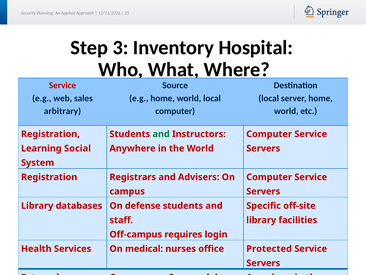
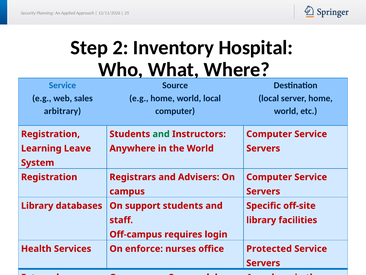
3: 3 -> 2
Service at (62, 85) colour: red -> blue
Social: Social -> Leave
defense: defense -> support
medical: medical -> enforce
